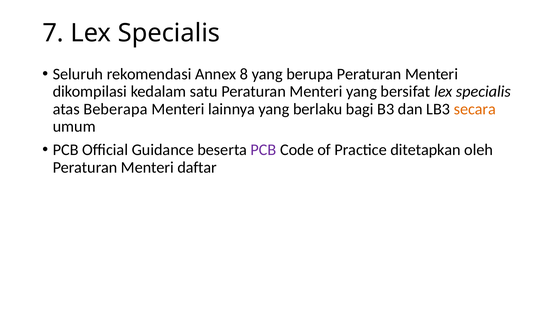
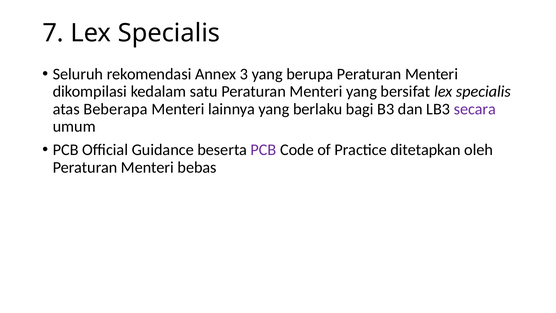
8: 8 -> 3
secara colour: orange -> purple
daftar: daftar -> bebas
